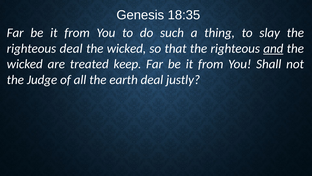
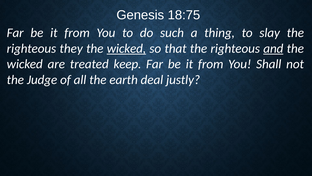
18:35: 18:35 -> 18:75
righteous deal: deal -> they
wicked at (126, 48) underline: none -> present
